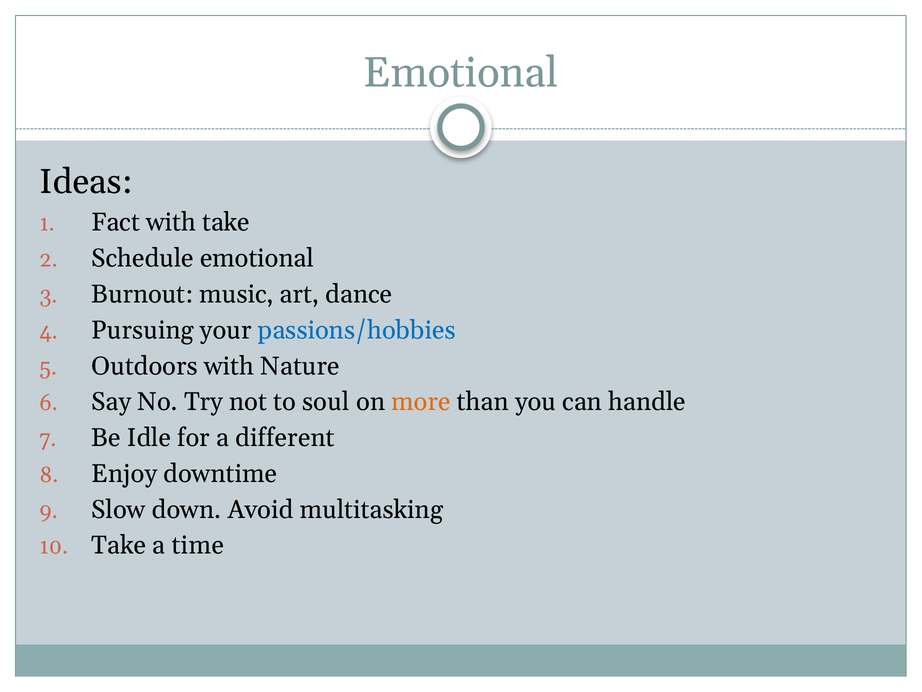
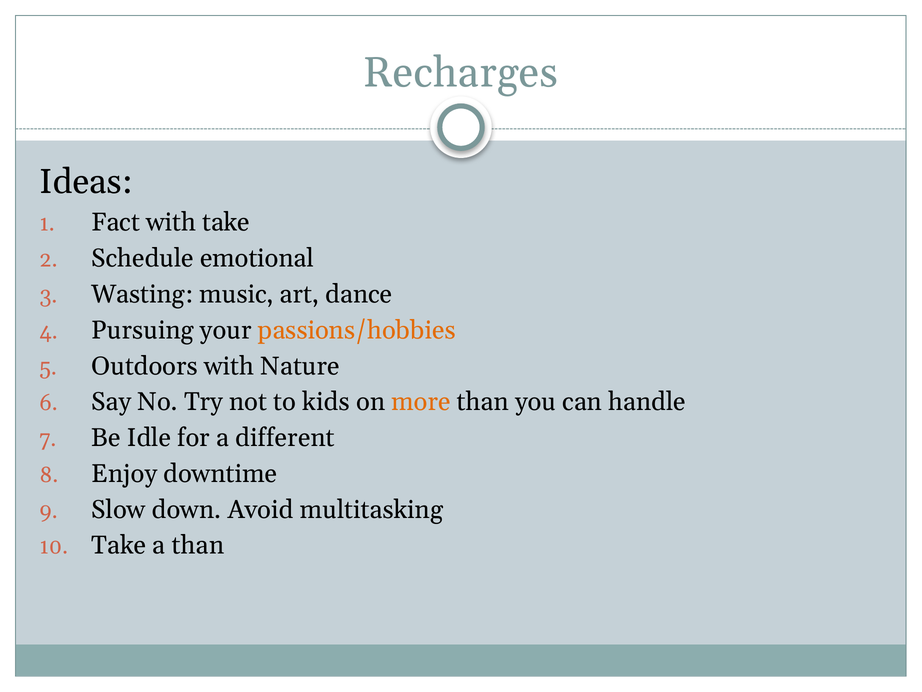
Emotional at (461, 73): Emotional -> Recharges
Burnout: Burnout -> Wasting
passions/hobbies colour: blue -> orange
soul: soul -> kids
a time: time -> than
